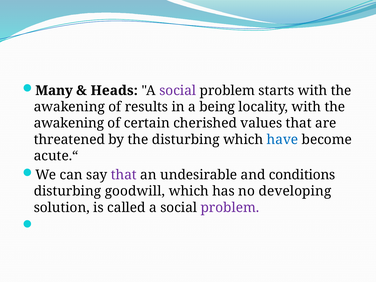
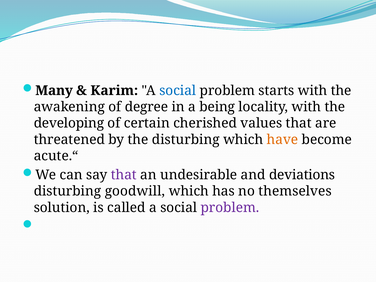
Heads: Heads -> Karim
social at (178, 91) colour: purple -> blue
results: results -> degree
awakening at (69, 123): awakening -> developing
have colour: blue -> orange
conditions: conditions -> deviations
developing: developing -> themselves
